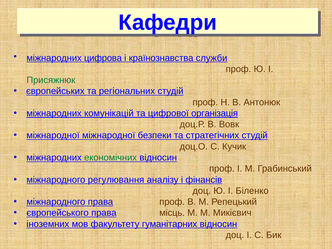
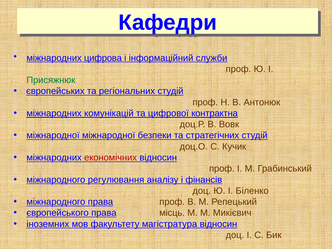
країнознавства: країнознавства -> інформаційний
організація: організація -> контрактна
економічних colour: green -> red
гуманітарних: гуманітарних -> магістратура
